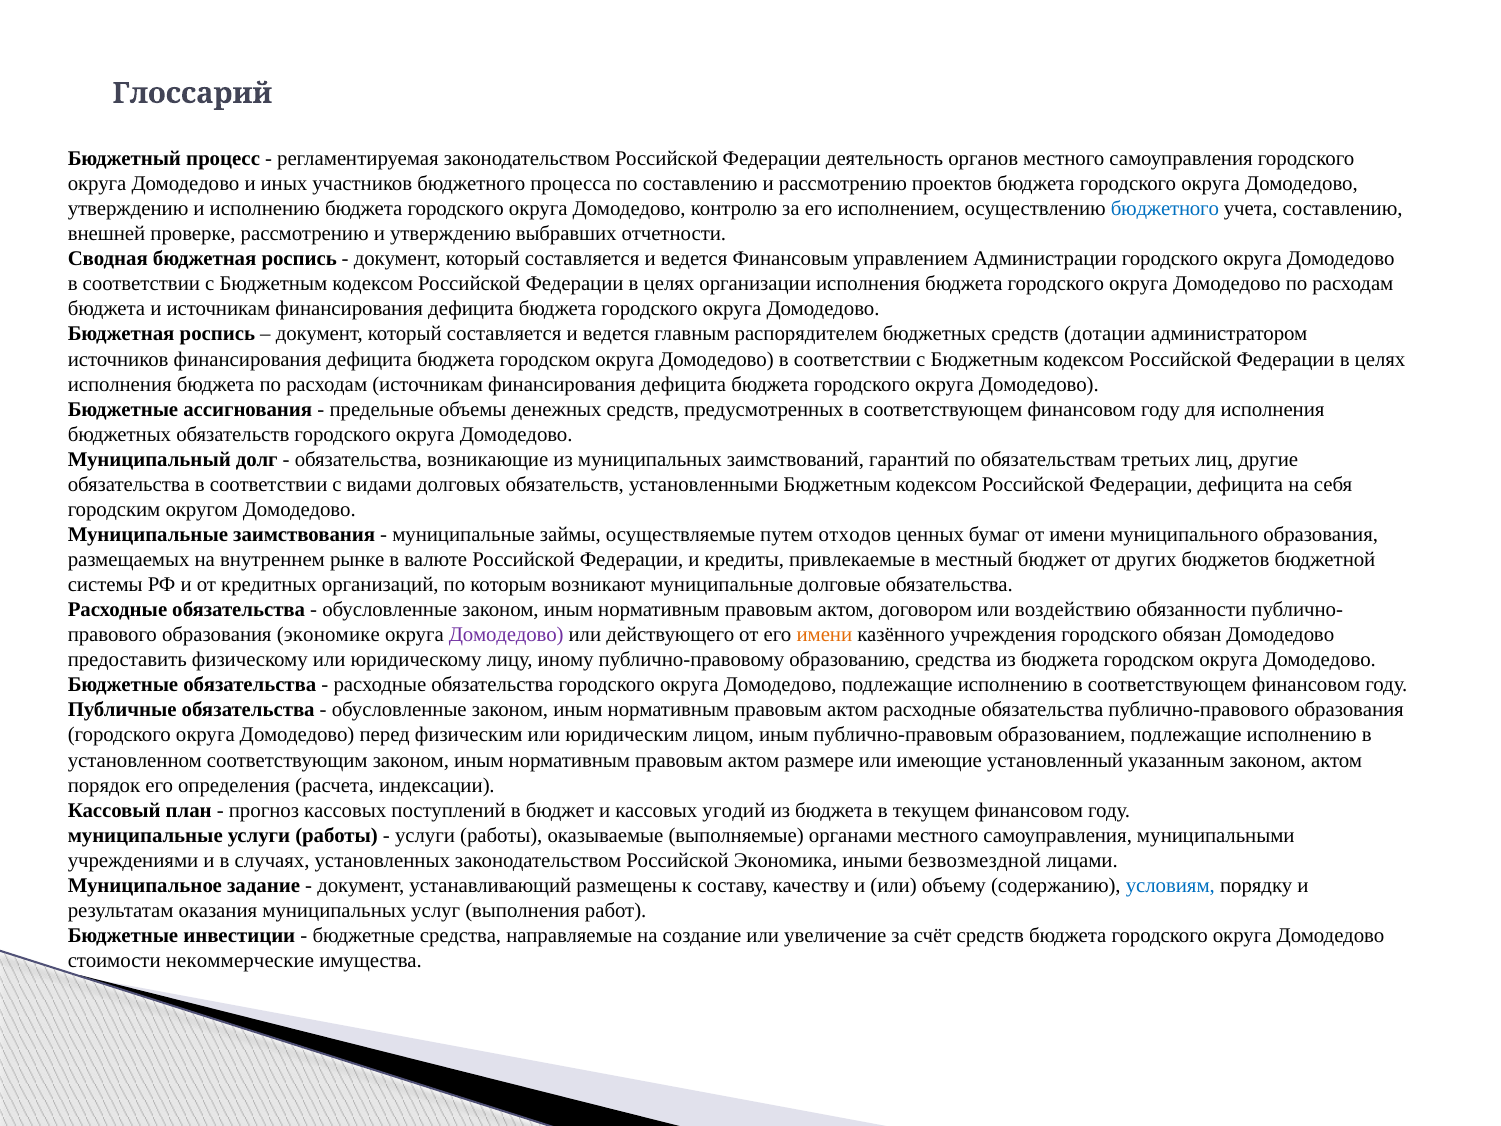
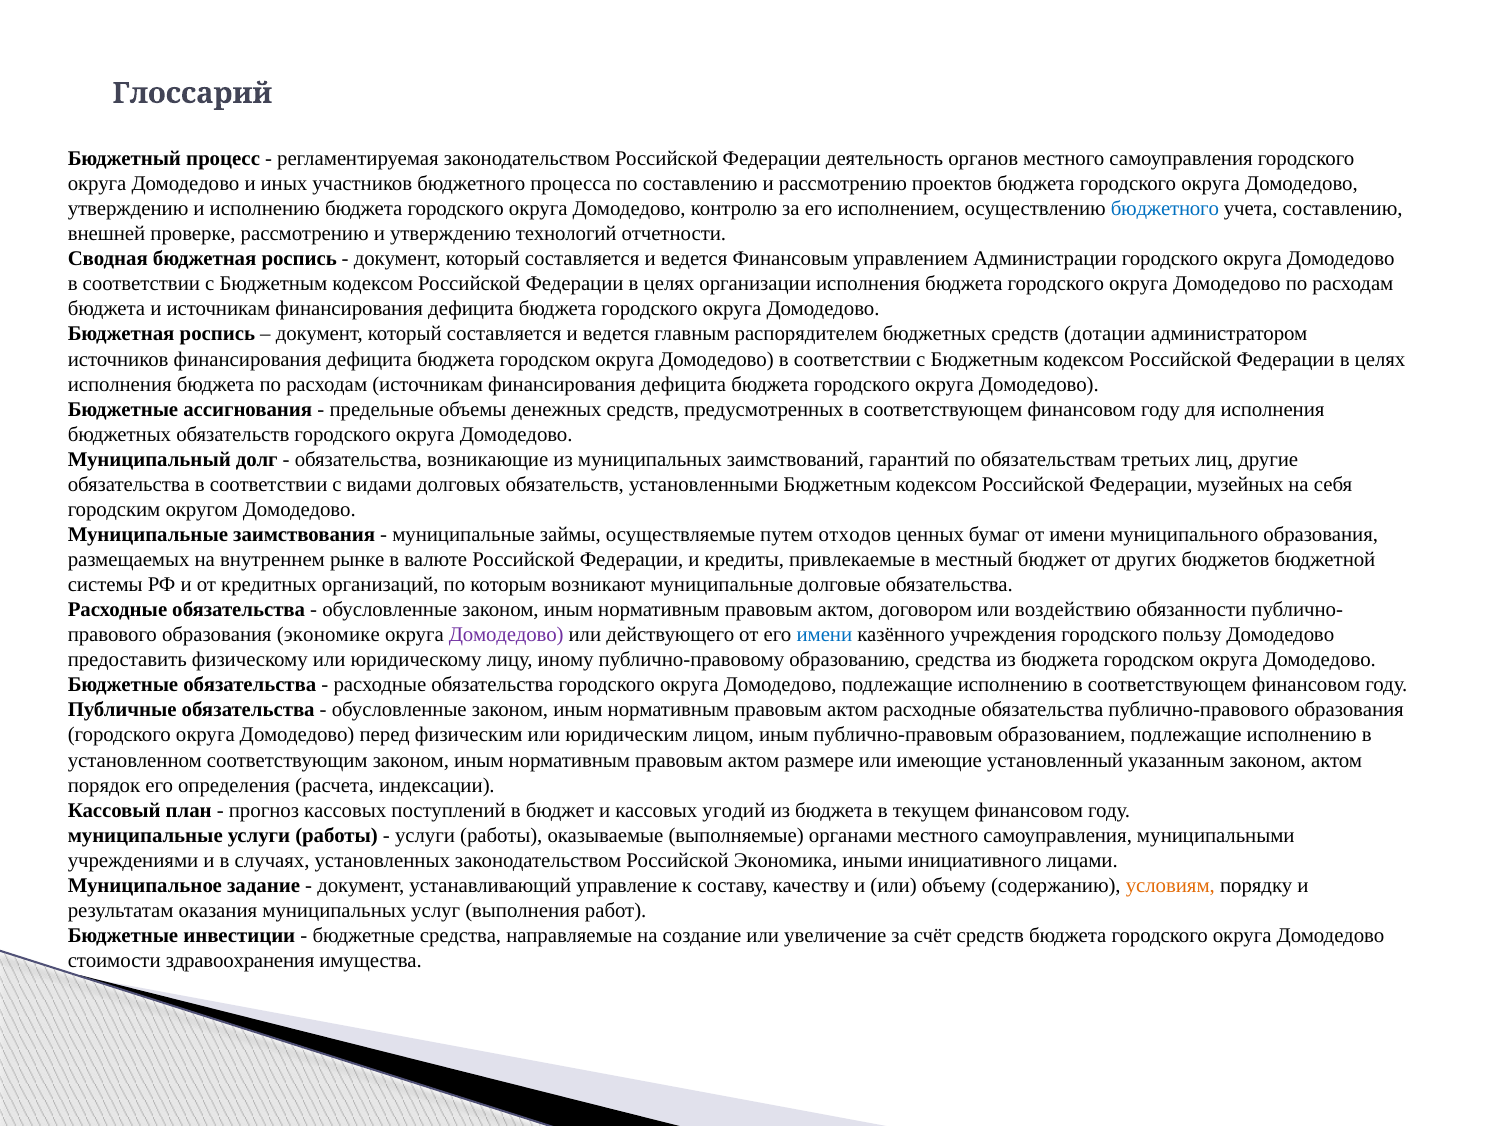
выбравших: выбравших -> технологий
Федерации дефицита: дефицита -> музейных
имени at (824, 635) colour: orange -> blue
обязан: обязан -> пользу
безвозмездной: безвозмездной -> инициативного
размещены: размещены -> управление
условиям colour: blue -> orange
некоммерческие: некоммерческие -> здравоохранения
